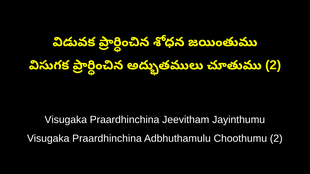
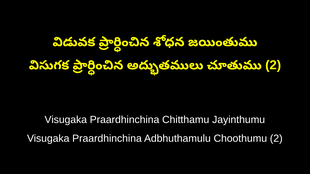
Jeevitham: Jeevitham -> Chitthamu
